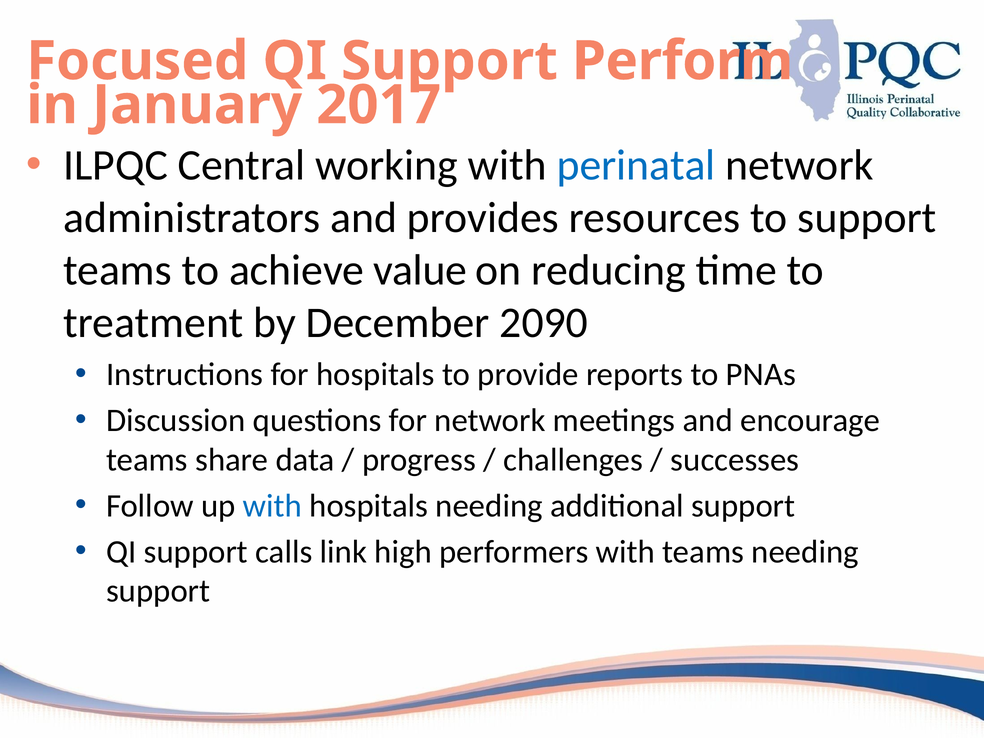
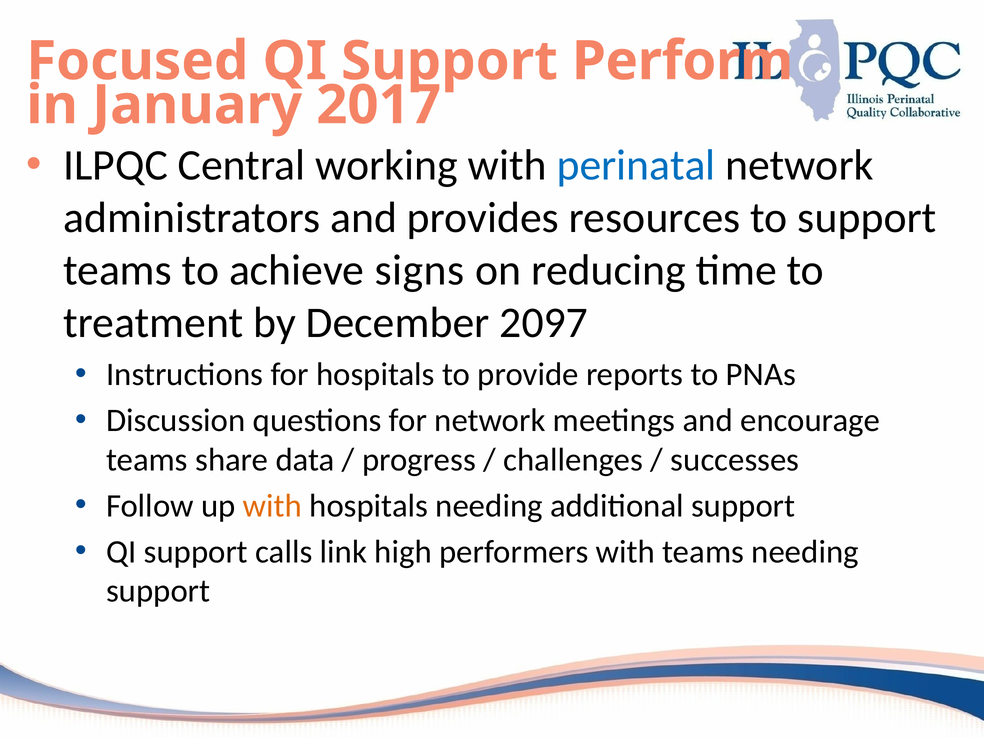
value: value -> signs
2090: 2090 -> 2097
with at (272, 506) colour: blue -> orange
